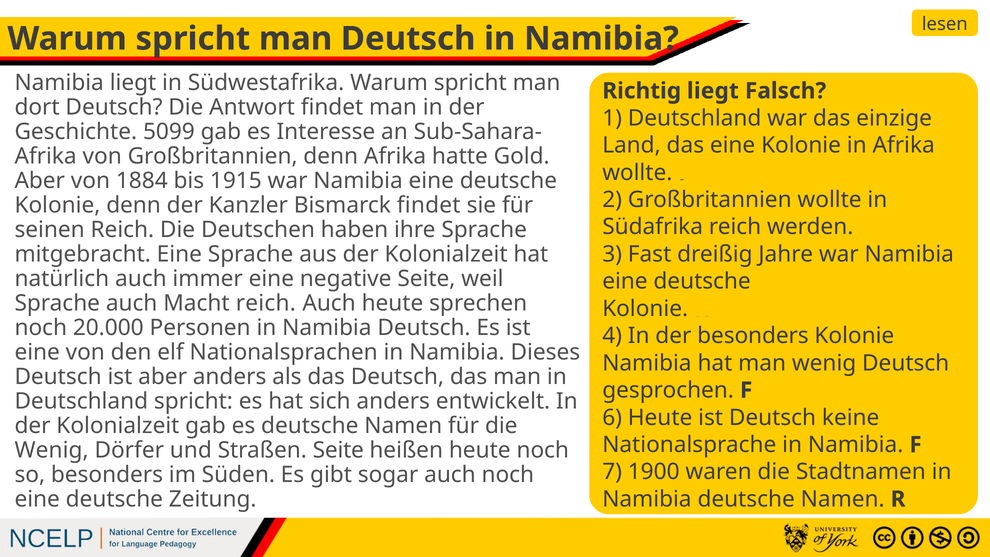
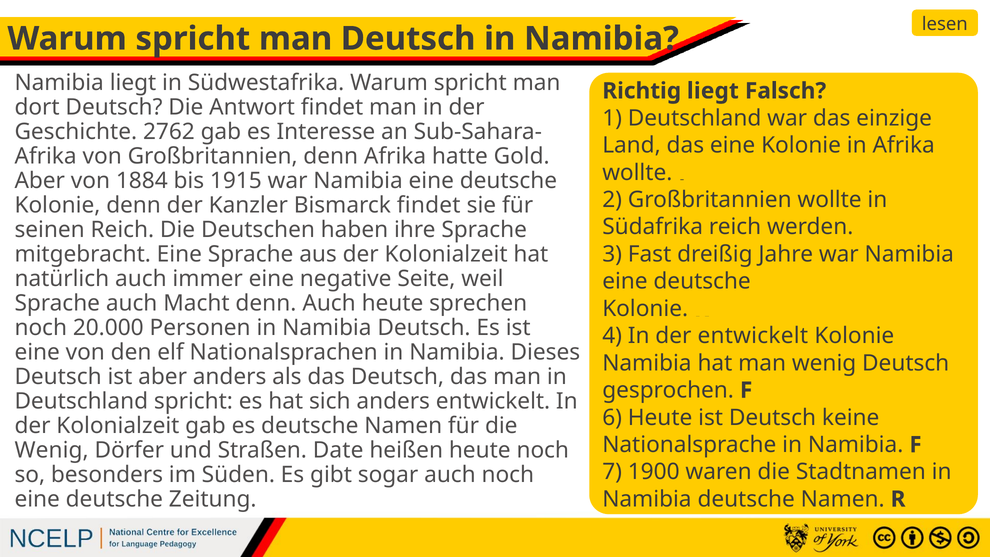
5099: 5099 -> 2762
Macht reich: reich -> denn
der besonders: besonders -> entwickelt
Straßen Seite: Seite -> Date
